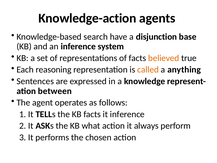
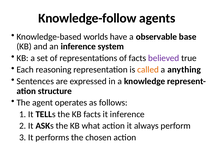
Knowledge-action: Knowledge-action -> Knowledge-follow
search: search -> worlds
disjunction: disjunction -> observable
believed colour: orange -> purple
between: between -> structure
